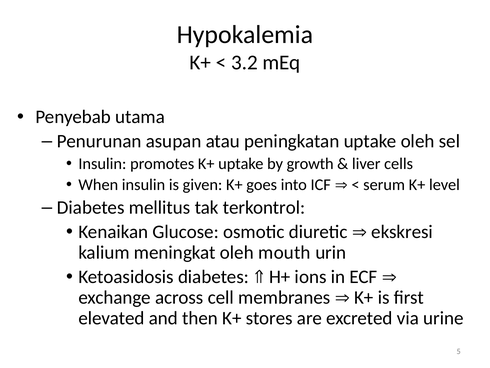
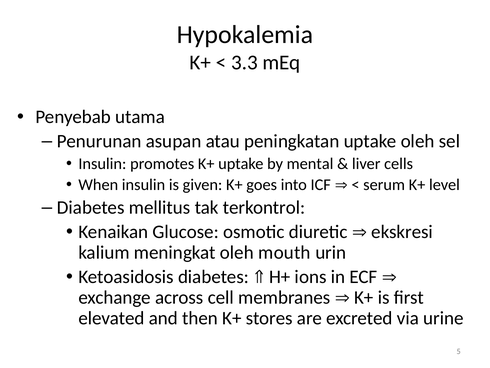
3.2: 3.2 -> 3.3
growth: growth -> mental
